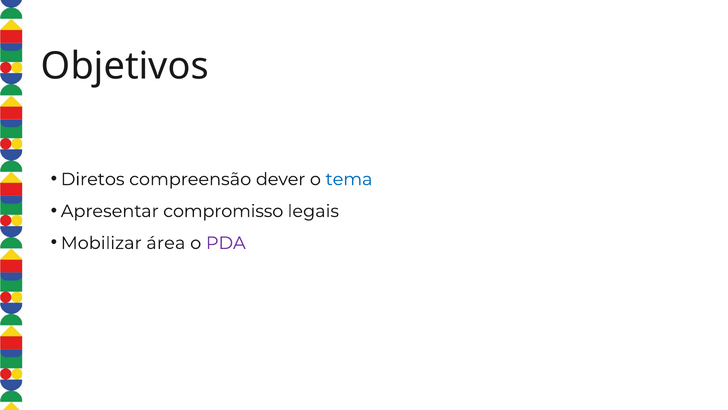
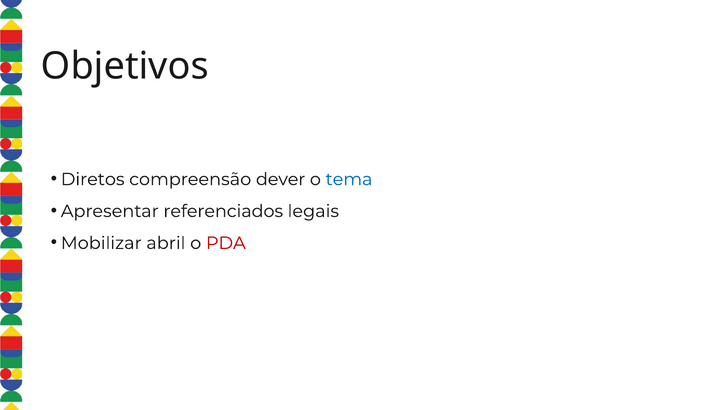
compromisso: compromisso -> referenciados
área: área -> abril
PDA colour: purple -> red
